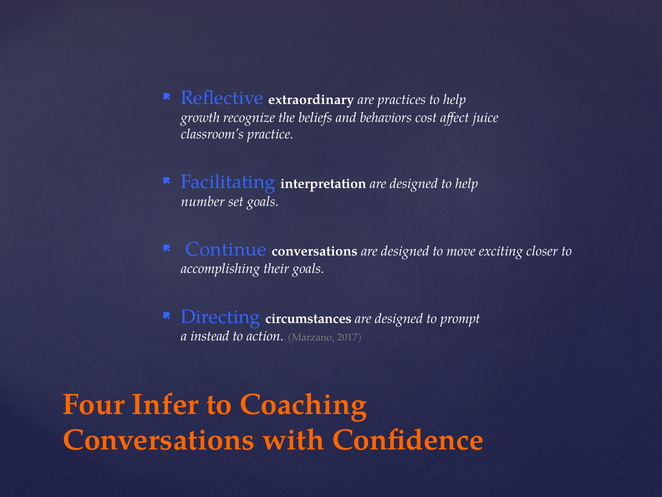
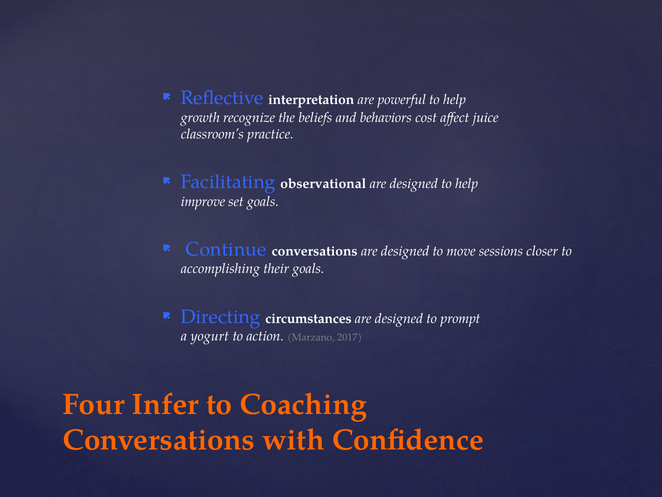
extraordinary: extraordinary -> interpretation
practices: practices -> powerful
interpretation: interpretation -> observational
number: number -> improve
exciting: exciting -> sessions
instead: instead -> yogurt
